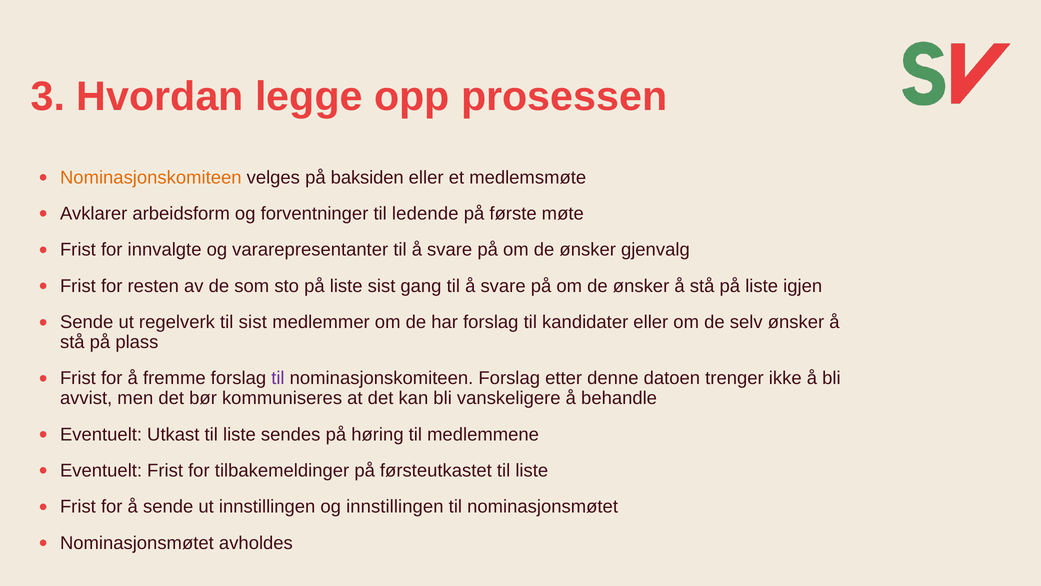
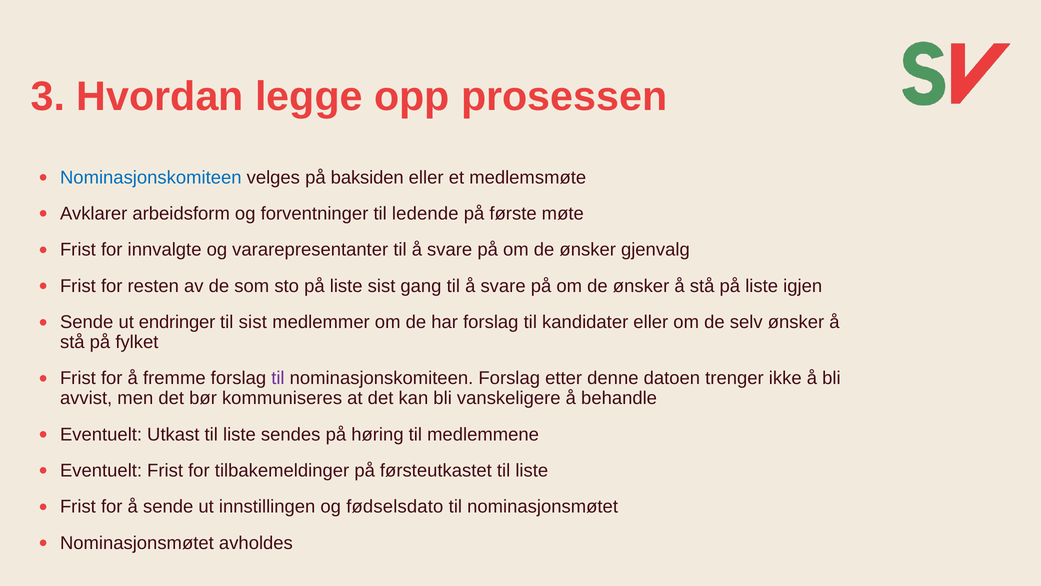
Nominasjonskomiteen at (151, 177) colour: orange -> blue
regelverk: regelverk -> endringer
plass: plass -> fylket
og innstillingen: innstillingen -> fødselsdato
